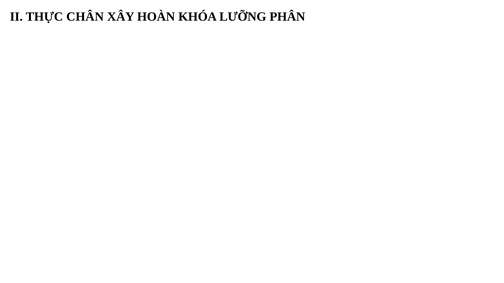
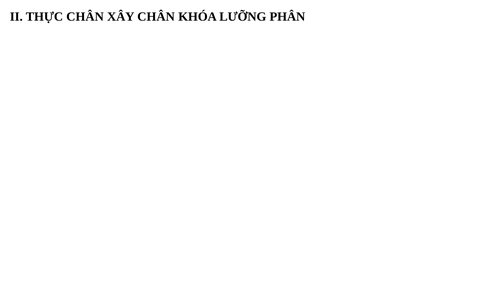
XÂY HOÀN: HOÀN -> CHÂN
